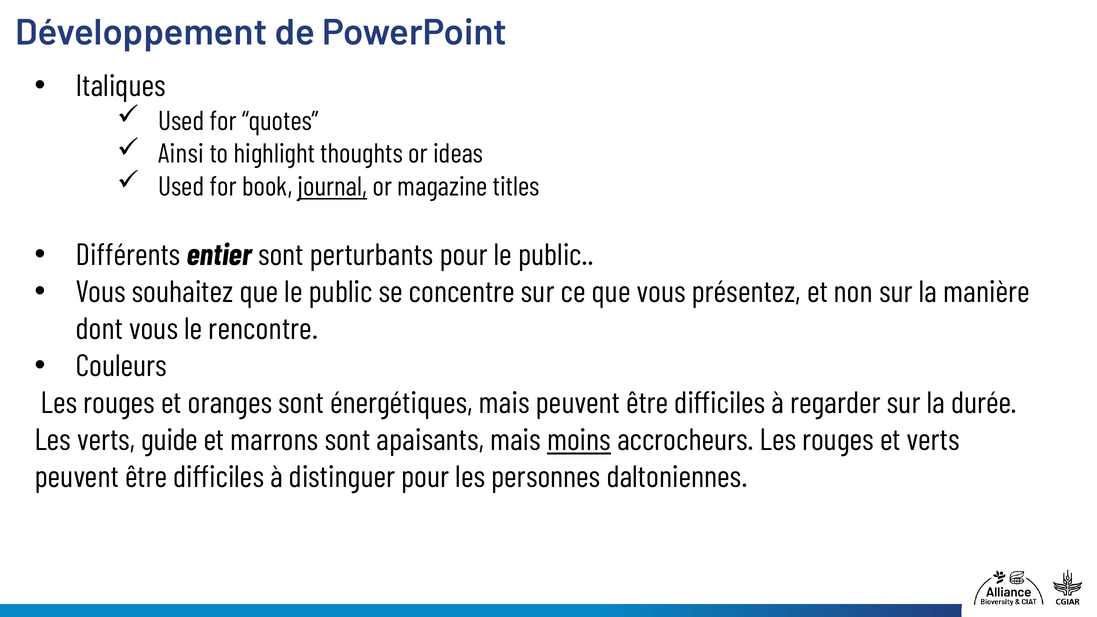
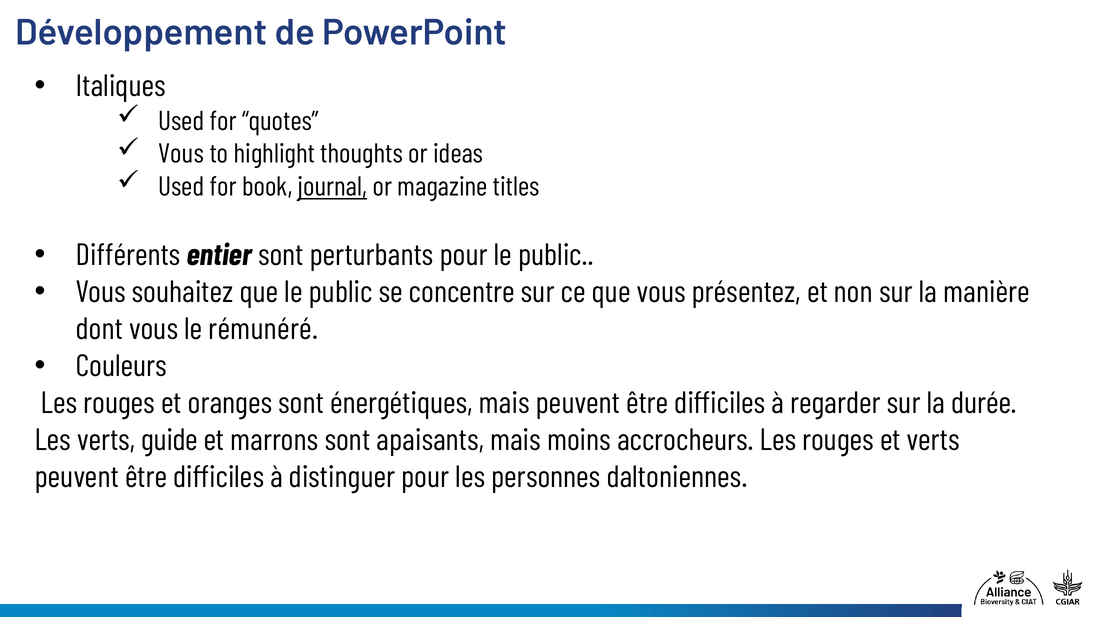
Ainsi at (181, 154): Ainsi -> Vous
rencontre: rencontre -> rémunéré
moins underline: present -> none
